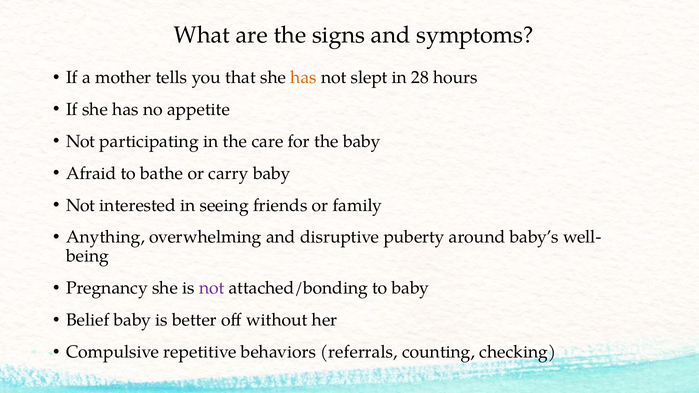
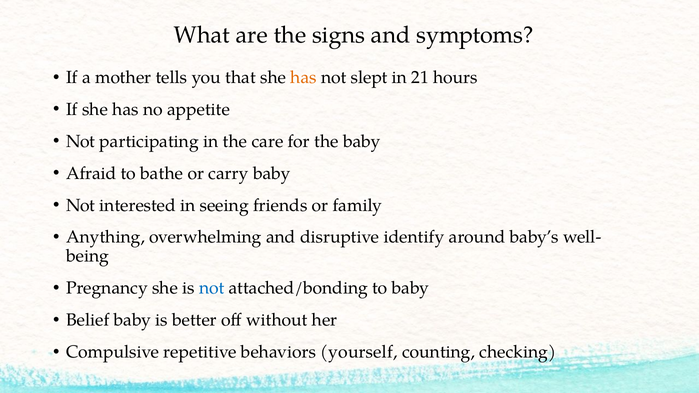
28: 28 -> 21
puberty: puberty -> identify
not at (212, 288) colour: purple -> blue
referrals: referrals -> yourself
